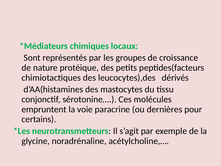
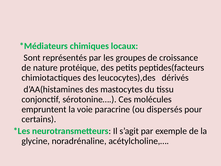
dernières: dernières -> dispersés
